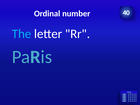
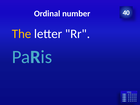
The colour: light blue -> yellow
